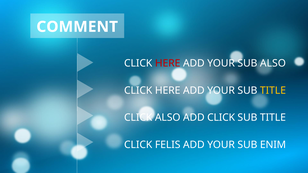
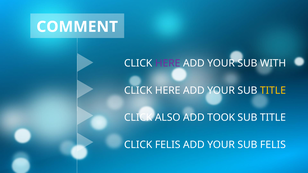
HERE at (168, 63) colour: red -> purple
SUB ALSO: ALSO -> WITH
ADD CLICK: CLICK -> TOOK
SUB ENIM: ENIM -> FELIS
